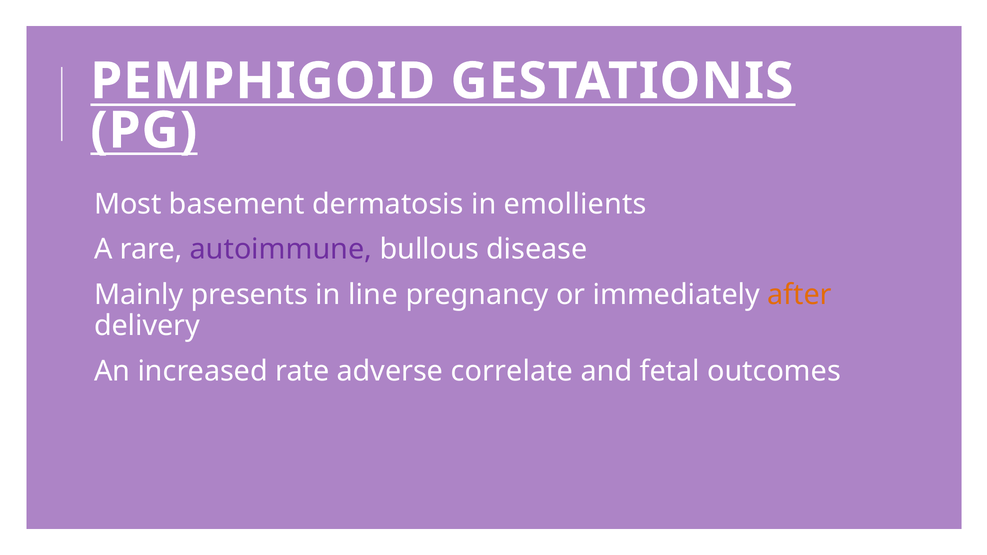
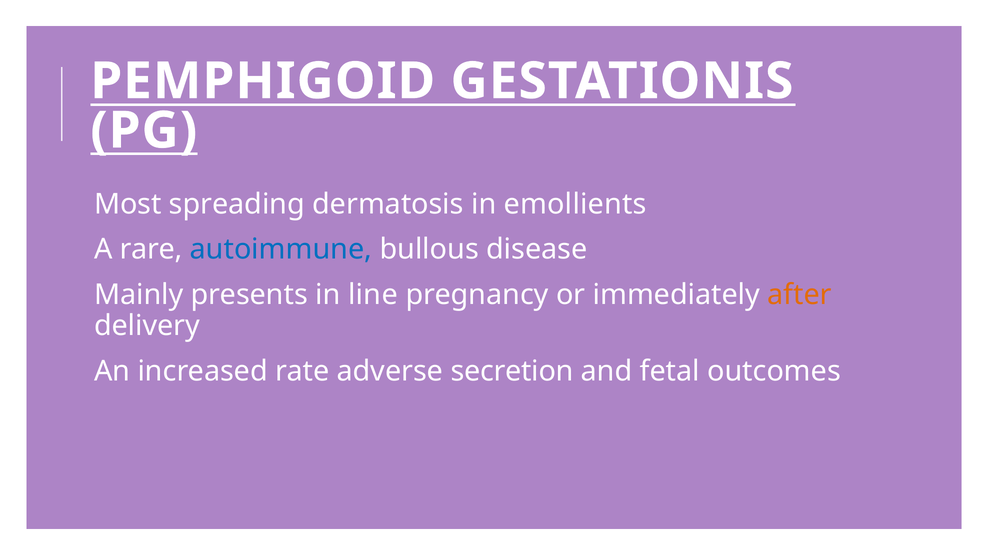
basement: basement -> spreading
autoimmune colour: purple -> blue
correlate: correlate -> secretion
